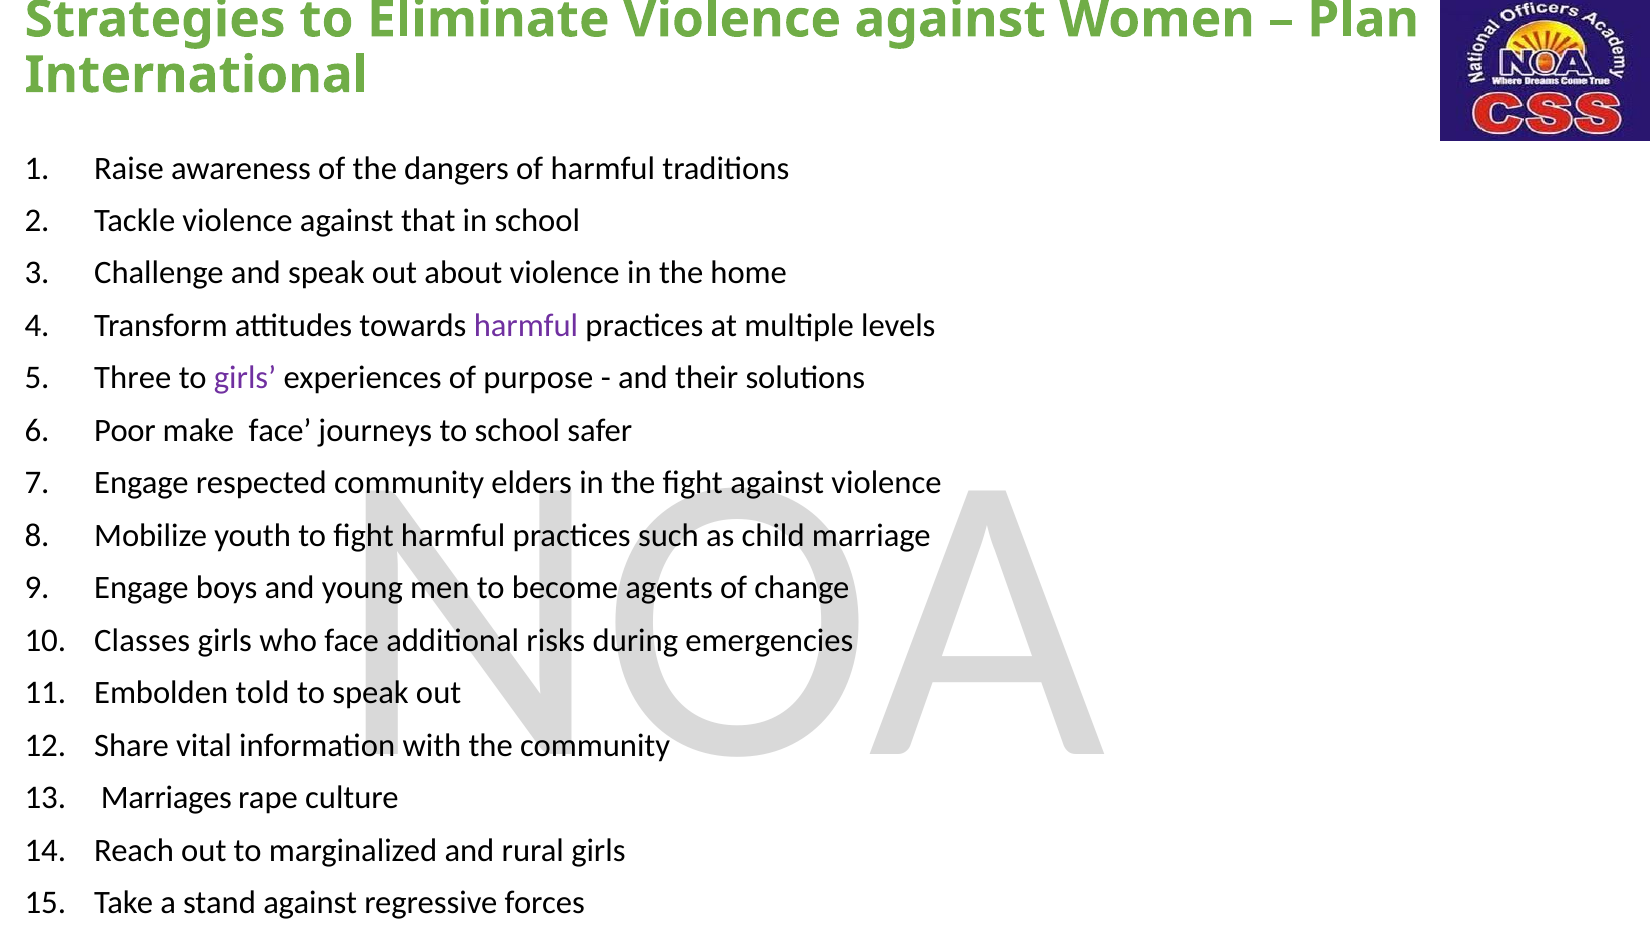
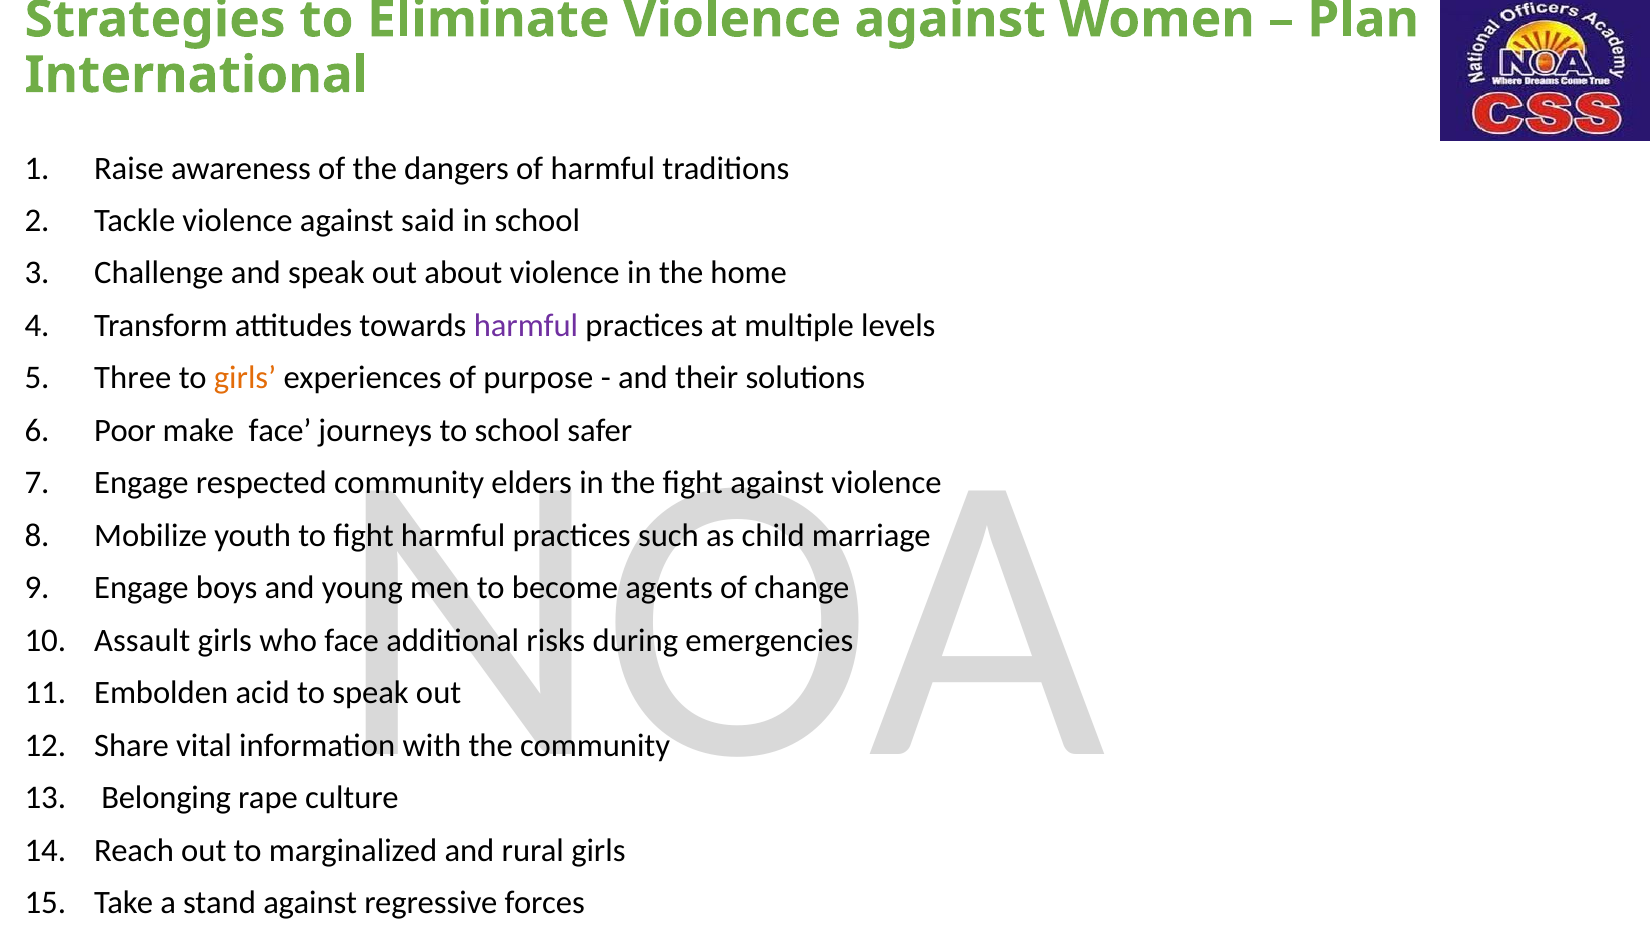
that: that -> said
girls at (245, 378) colour: purple -> orange
Classes: Classes -> Assault
told: told -> acid
Marriages: Marriages -> Belonging
